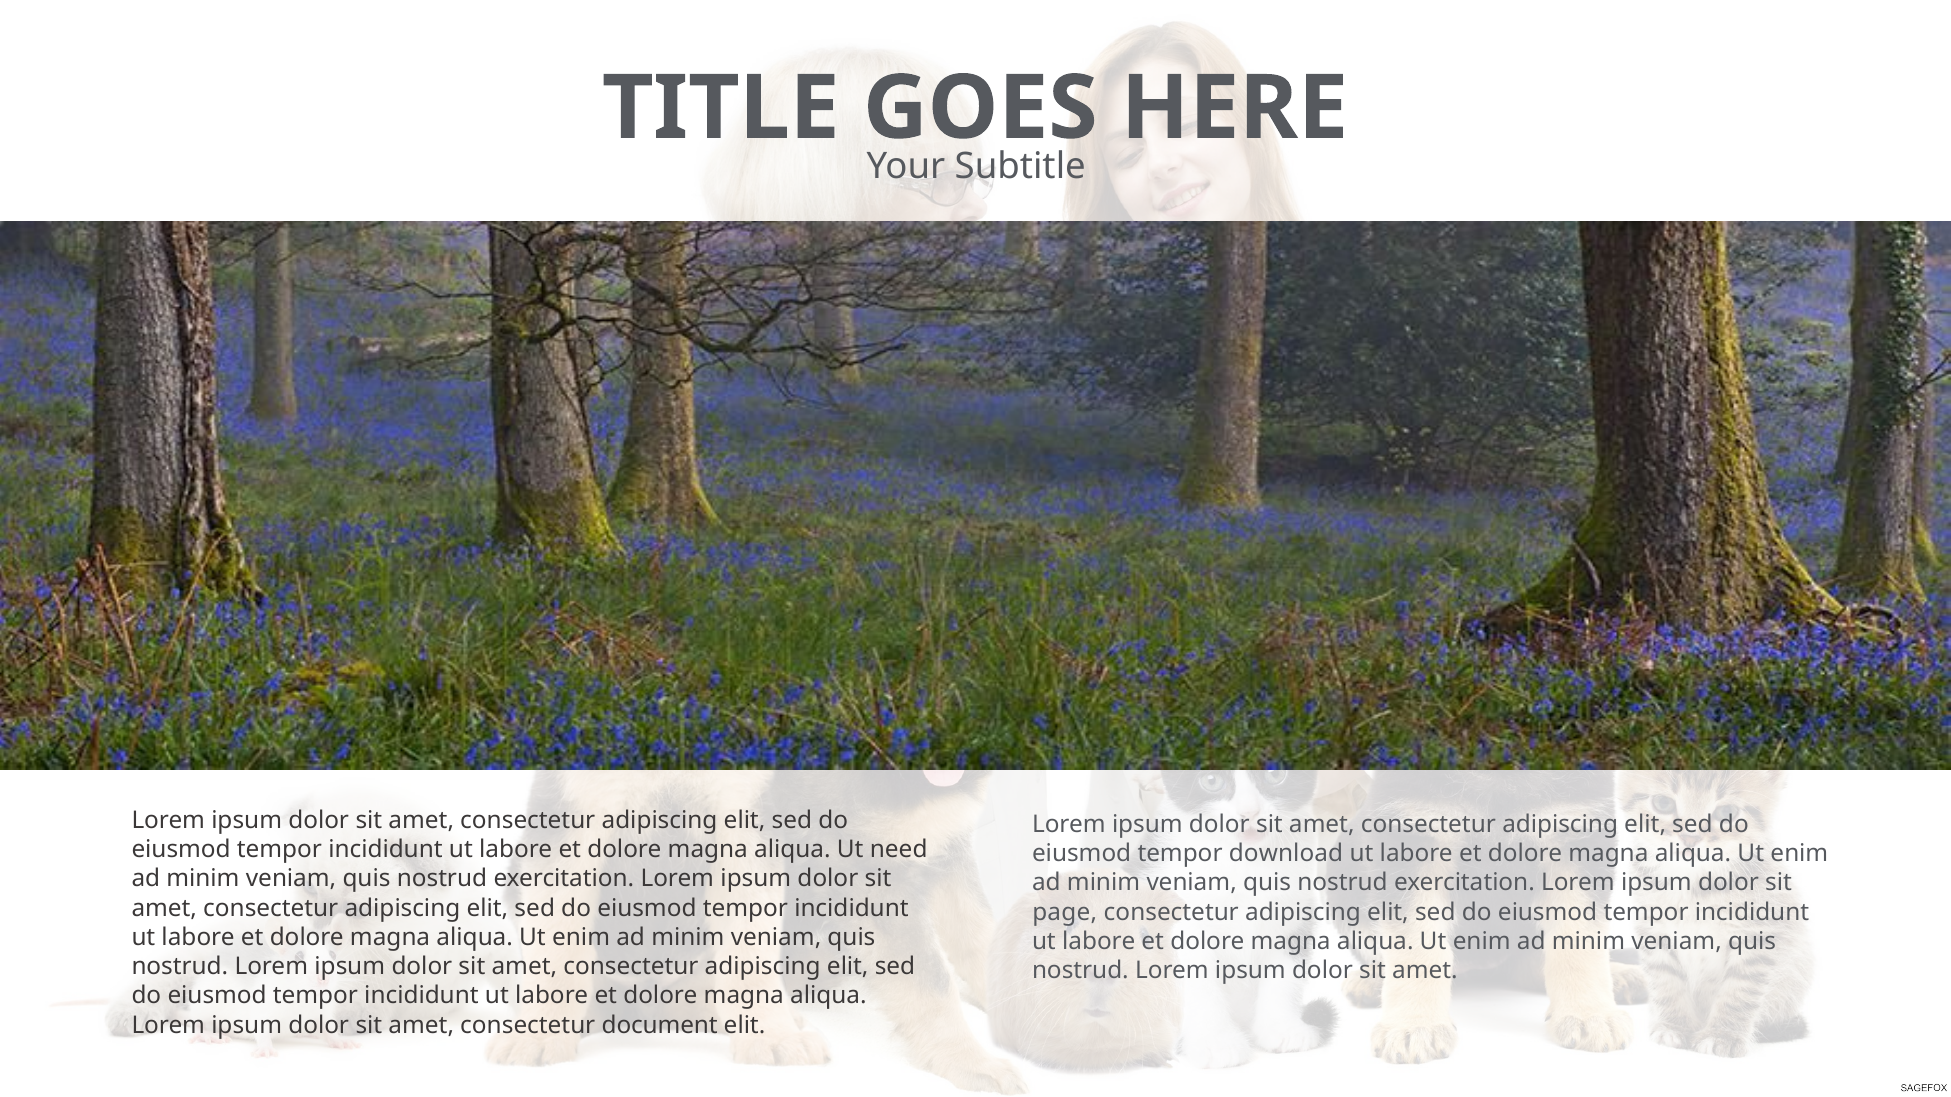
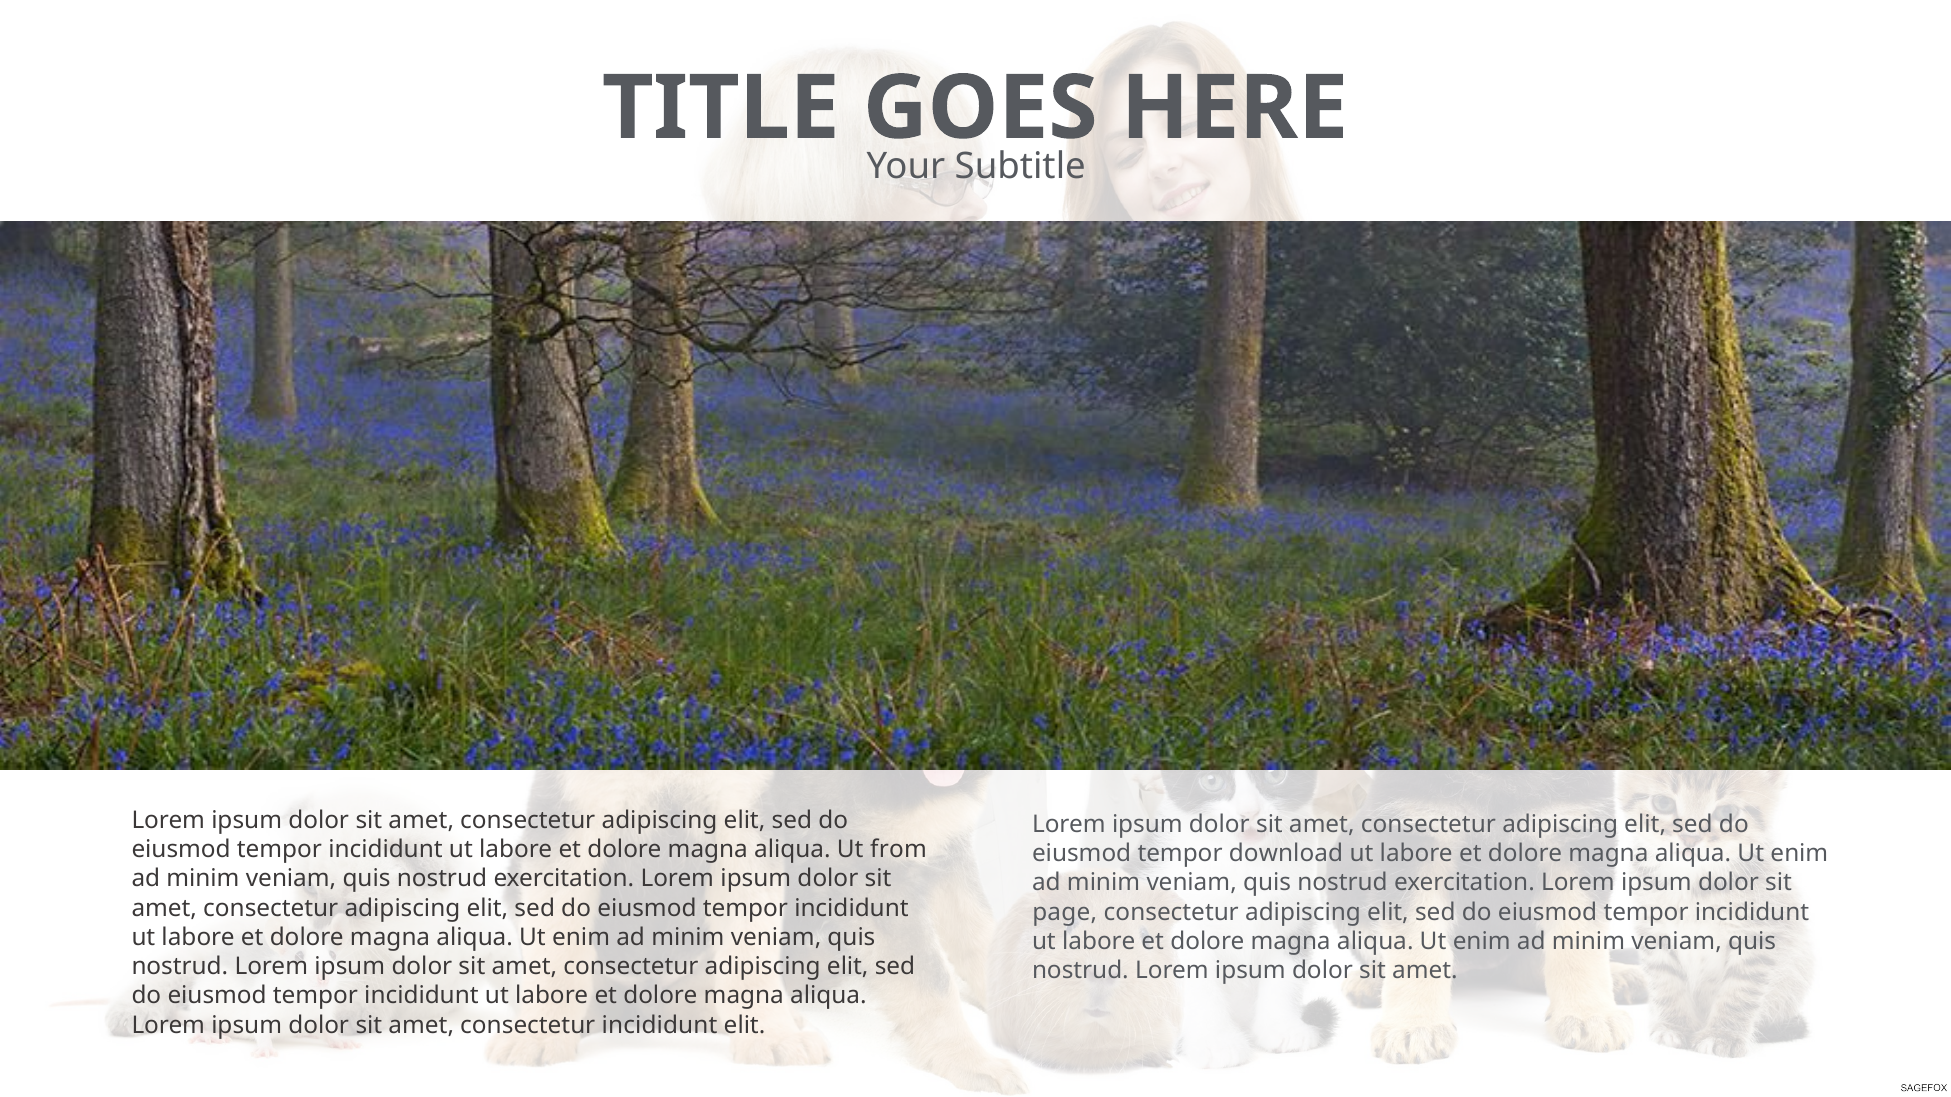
need: need -> from
consectetur document: document -> incididunt
